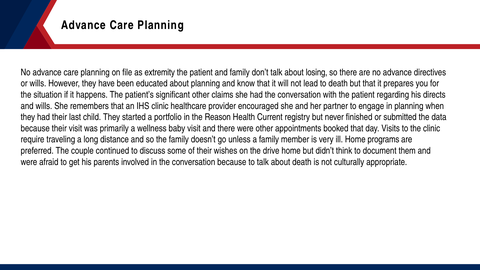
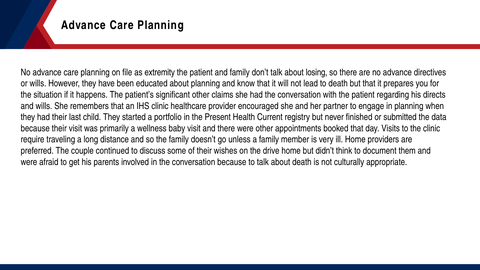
Reason: Reason -> Present
programs: programs -> providers
